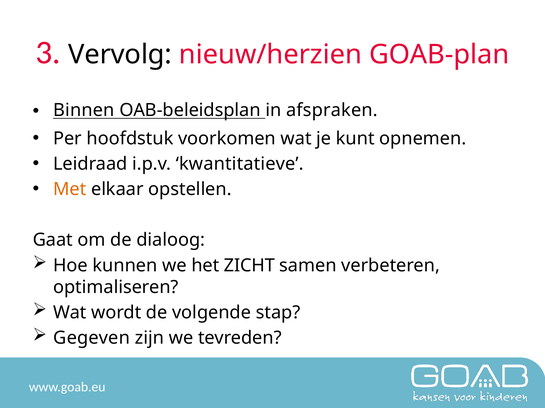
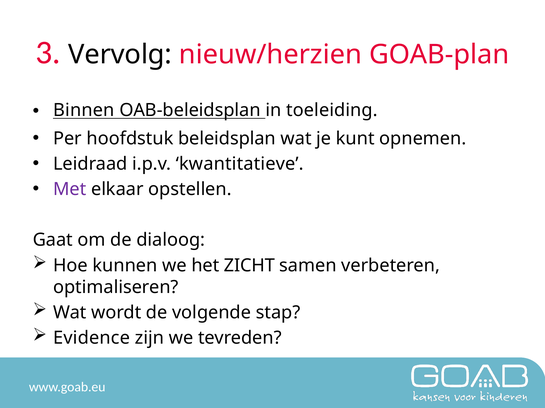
afspraken: afspraken -> toeleiding
voorkomen: voorkomen -> beleidsplan
Met colour: orange -> purple
Gegeven: Gegeven -> Evidence
